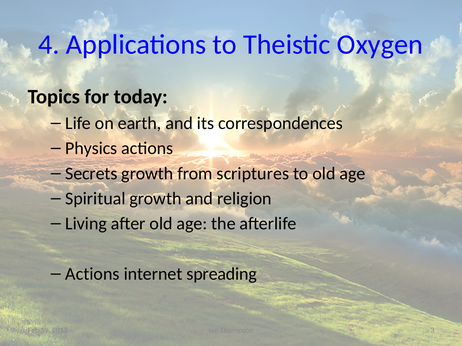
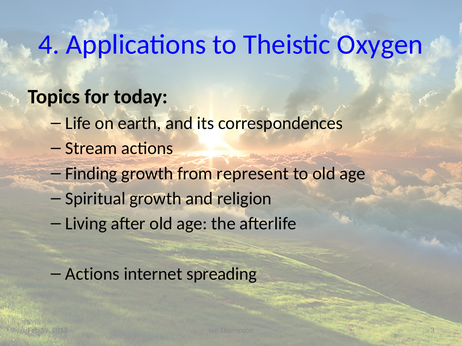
Physics: Physics -> Stream
Secrets: Secrets -> Finding
scriptures: scriptures -> represent
